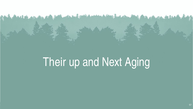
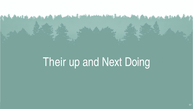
Aging: Aging -> Doing
